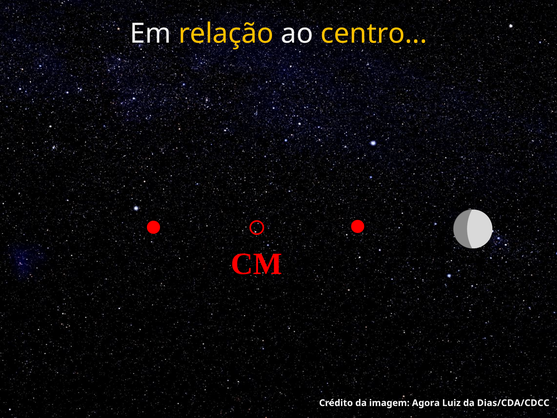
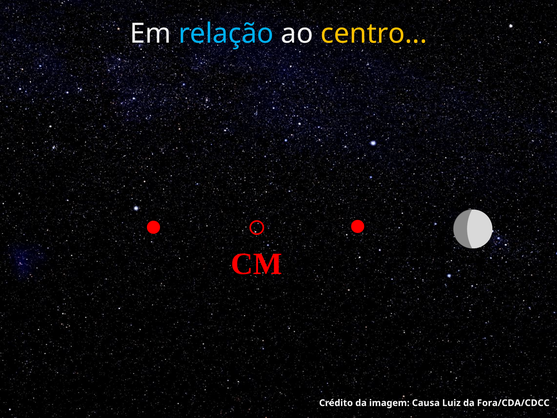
relação colour: yellow -> light blue
Agora: Agora -> Causa
Dias/CDA/CDCC: Dias/CDA/CDCC -> Fora/CDA/CDCC
